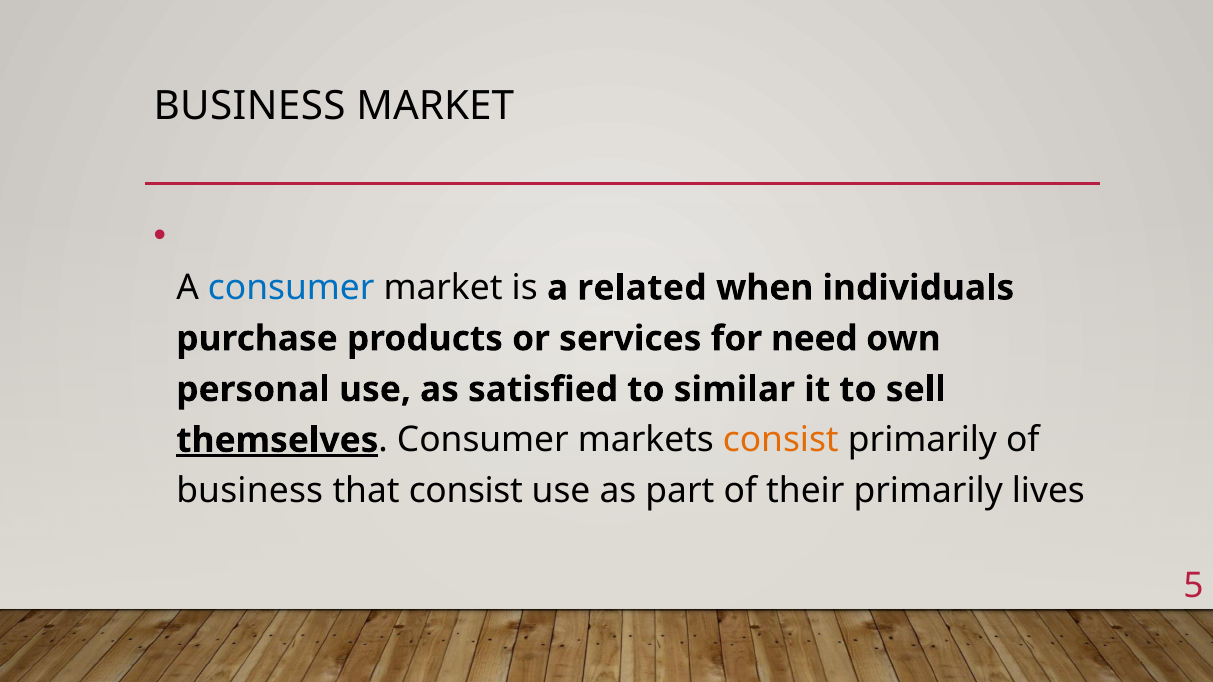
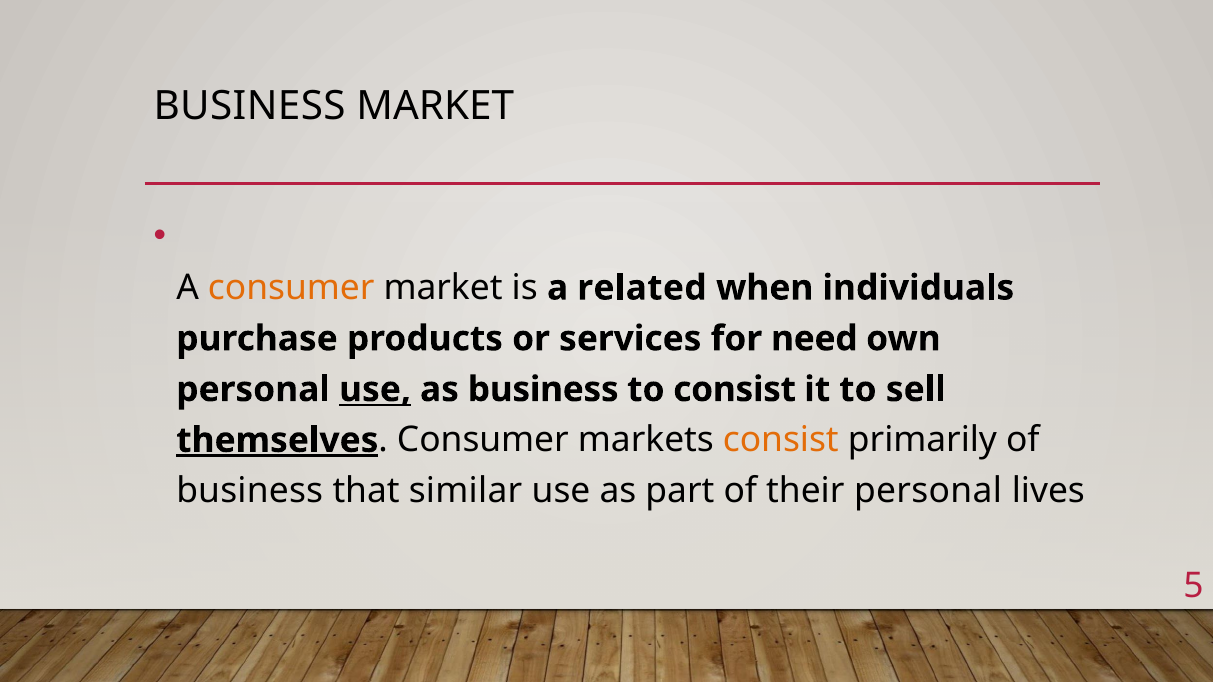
consumer at (291, 288) colour: blue -> orange
use at (375, 390) underline: none -> present
as satisfied: satisfied -> business
to similar: similar -> consist
that consist: consist -> similar
their primarily: primarily -> personal
